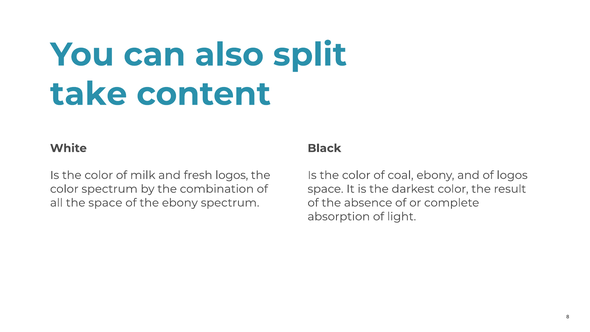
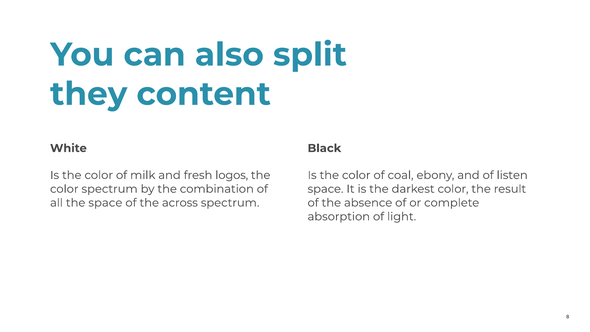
take: take -> they
of logos: logos -> listen
the ebony: ebony -> across
